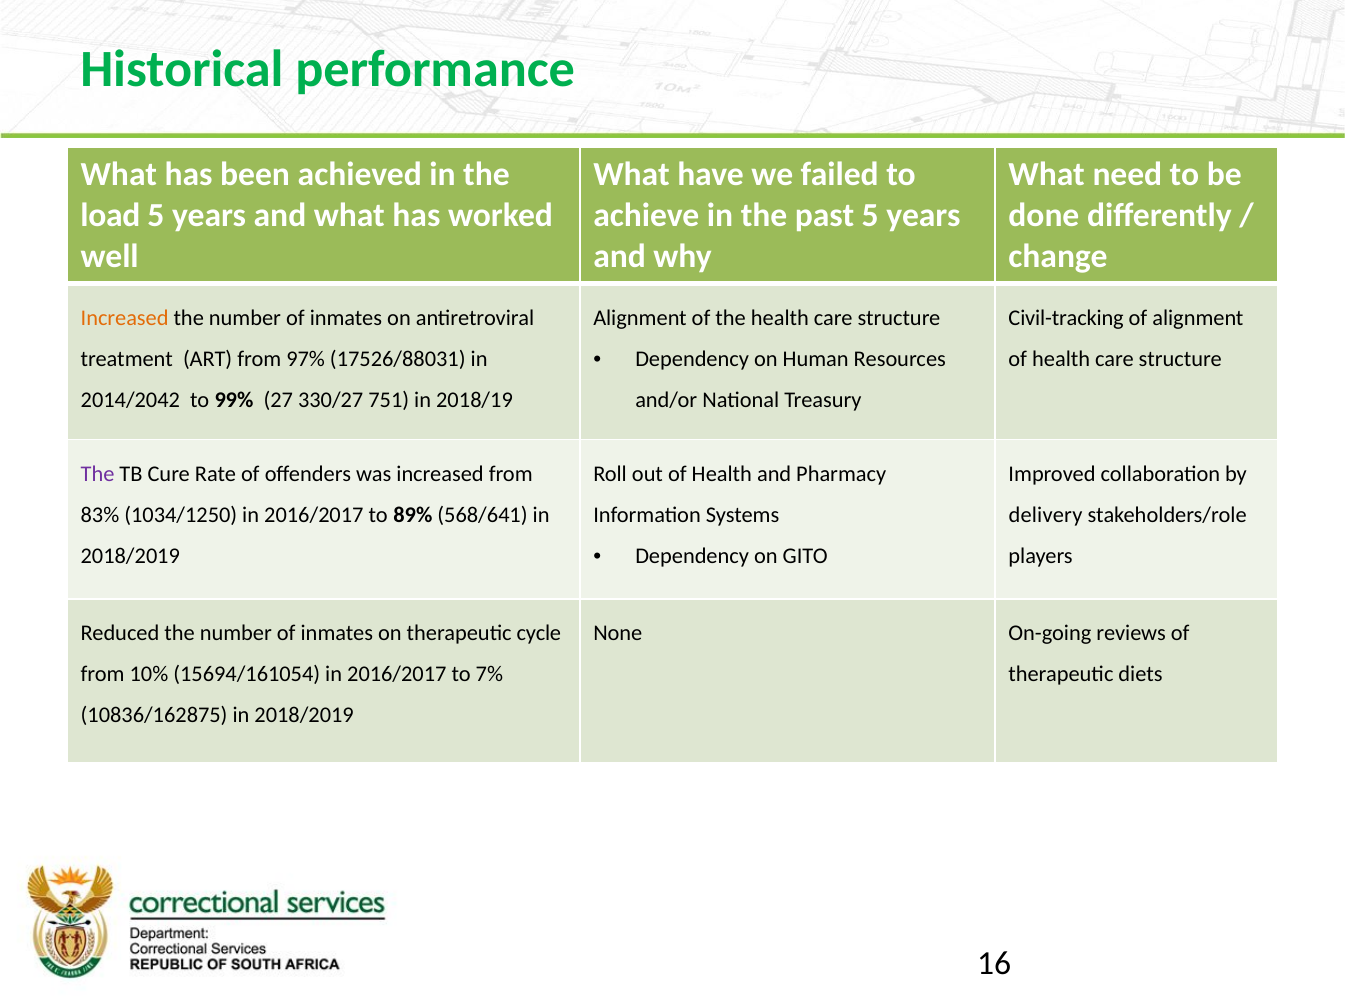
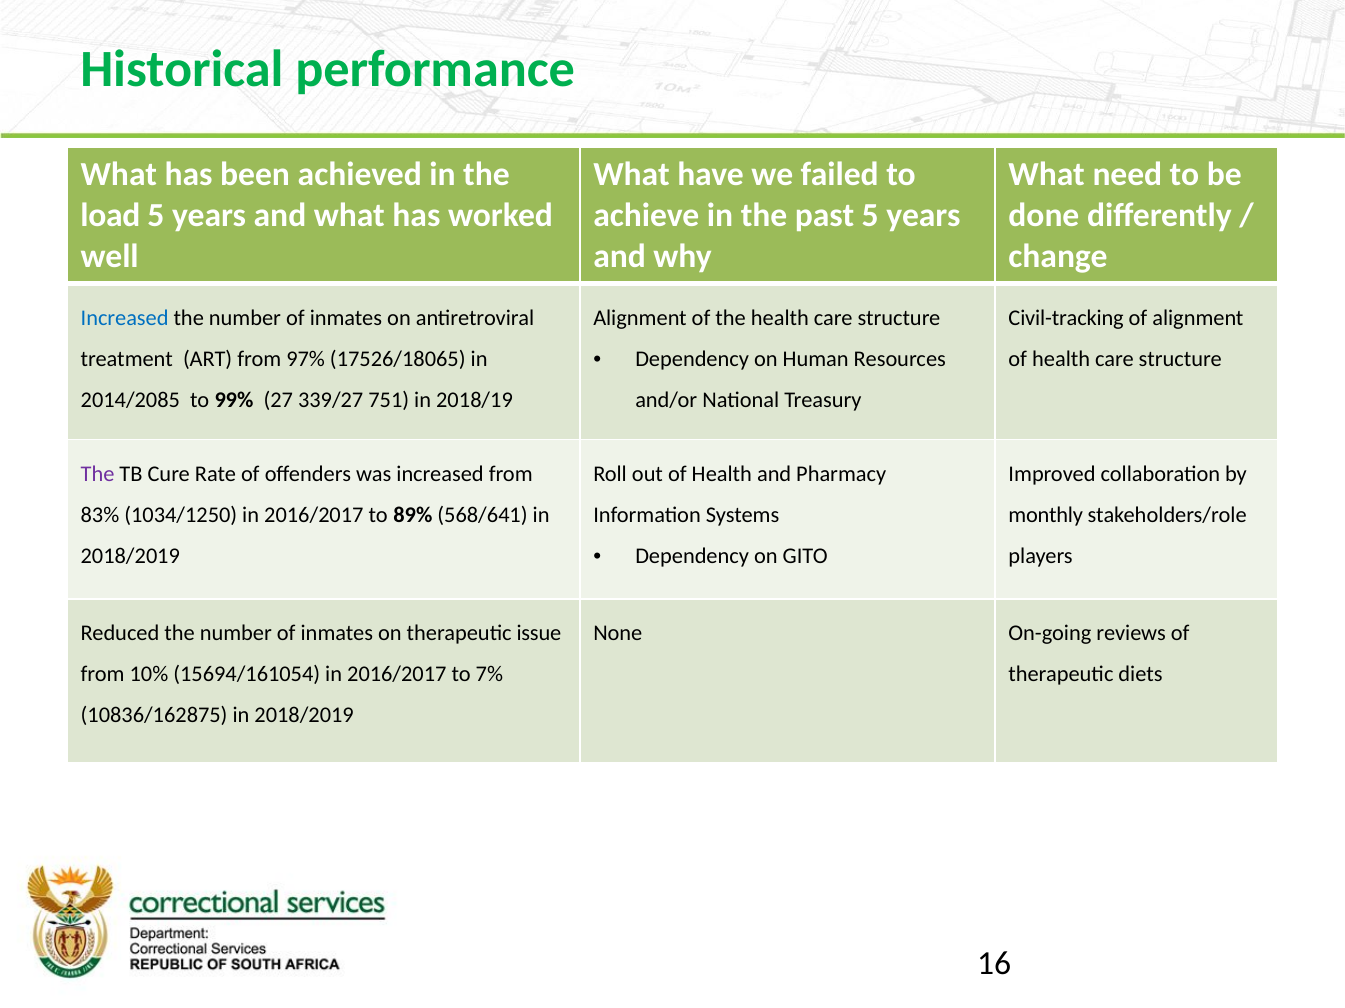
Increased at (125, 318) colour: orange -> blue
17526/88031: 17526/88031 -> 17526/18065
2014/2042: 2014/2042 -> 2014/2085
330/27: 330/27 -> 339/27
delivery: delivery -> monthly
cycle: cycle -> issue
